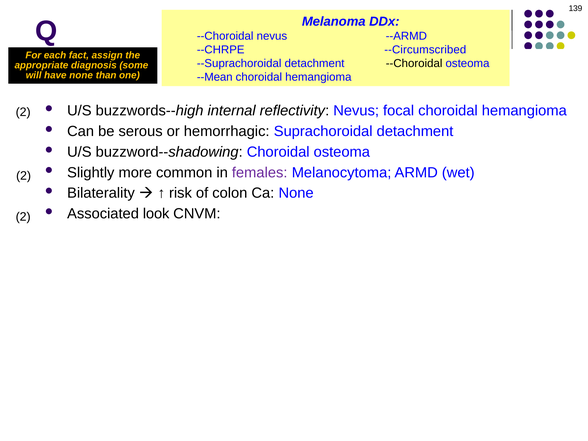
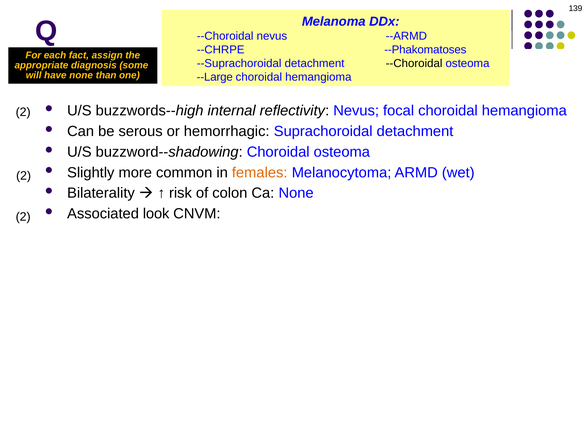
--Circumscribed: --Circumscribed -> --Phakomatoses
--Mean: --Mean -> --Large
females colour: purple -> orange
